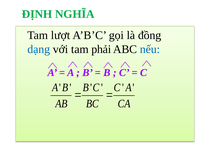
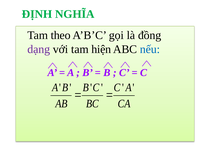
lượt: lượt -> theo
dạng colour: blue -> purple
phải: phải -> hiện
